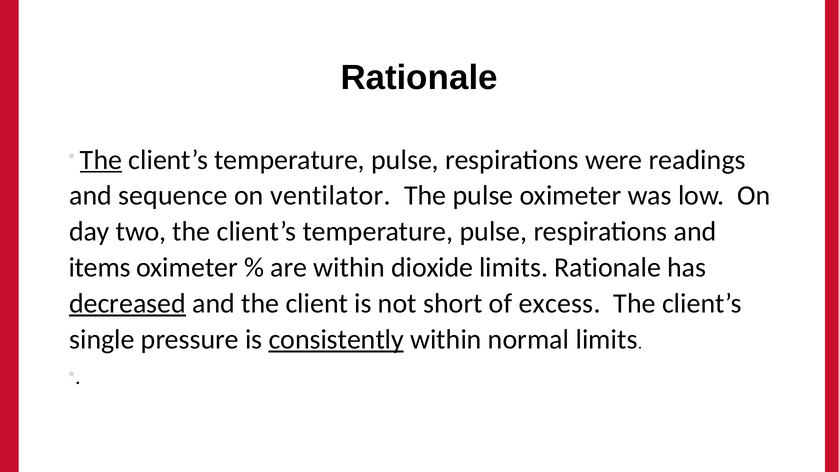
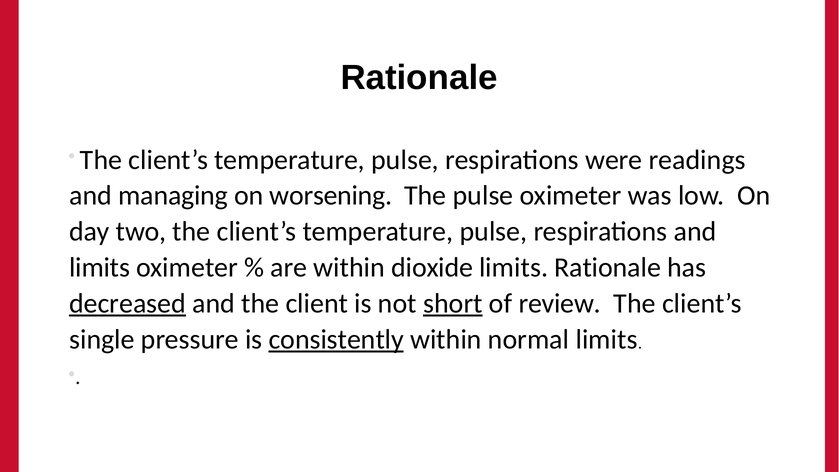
The at (101, 160) underline: present -> none
sequence: sequence -> managing
ventilator: ventilator -> worsening
items at (100, 268): items -> limits
short underline: none -> present
excess: excess -> review
